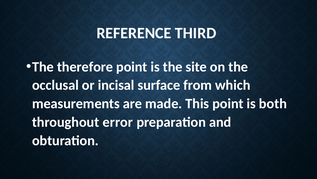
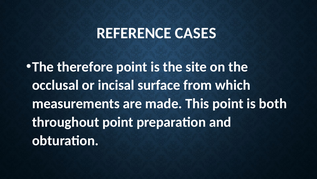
THIRD: THIRD -> CASES
throughout error: error -> point
